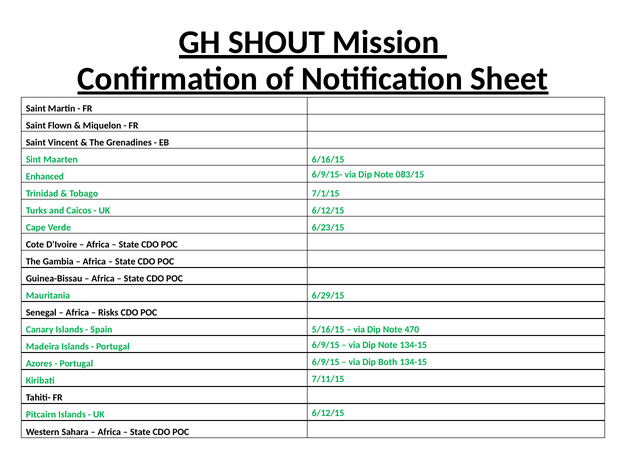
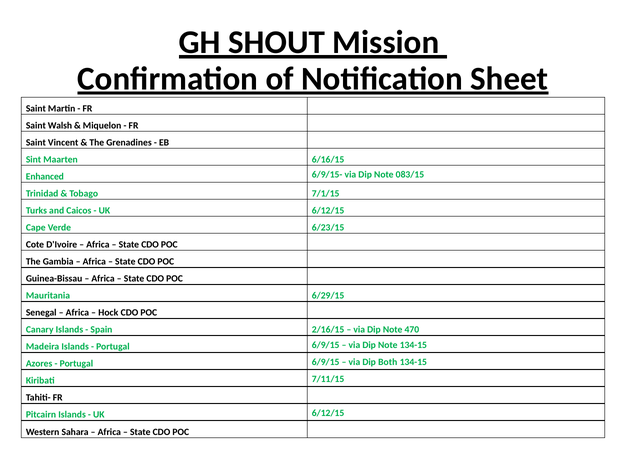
Flown: Flown -> Walsh
Risks: Risks -> Hock
5/16/15: 5/16/15 -> 2/16/15
